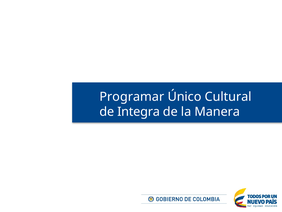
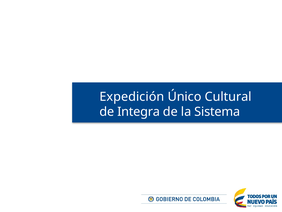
Programar: Programar -> Expedición
Manera: Manera -> Sistema
